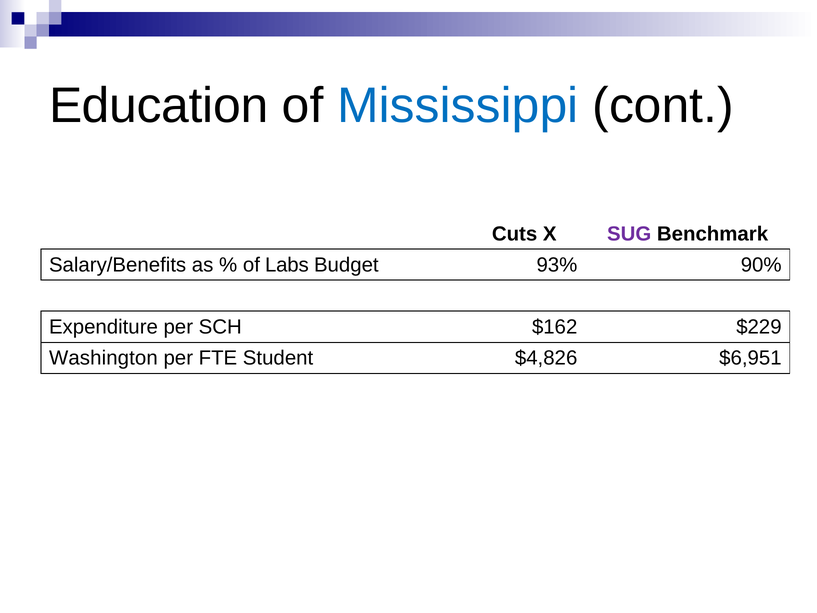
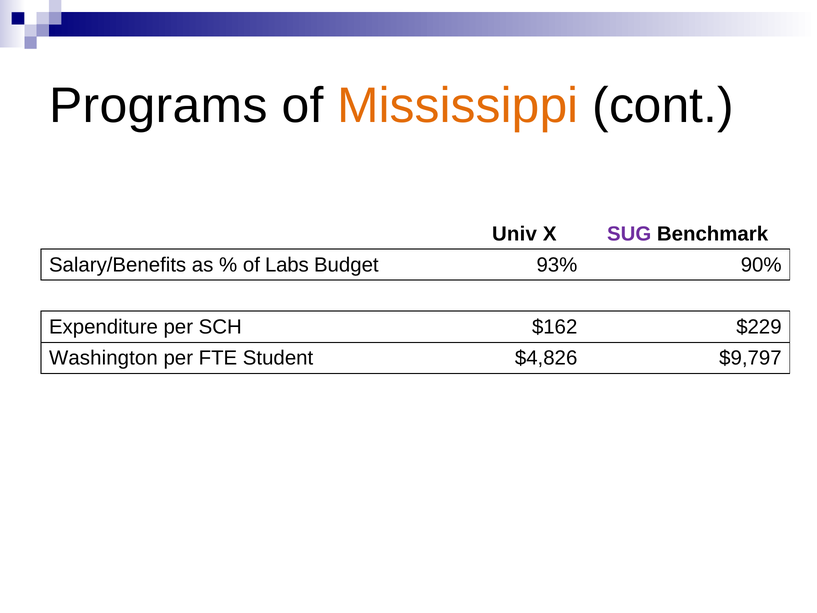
Education: Education -> Programs
Mississippi colour: blue -> orange
Cuts: Cuts -> Univ
$6,951: $6,951 -> $9,797
